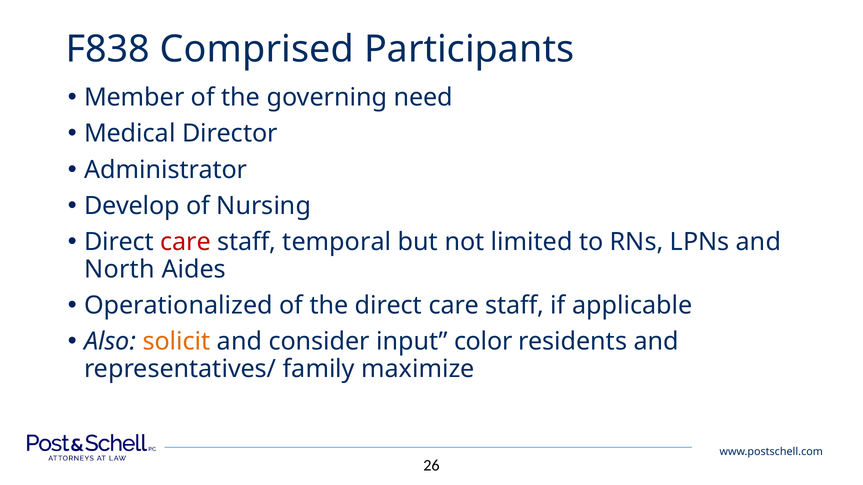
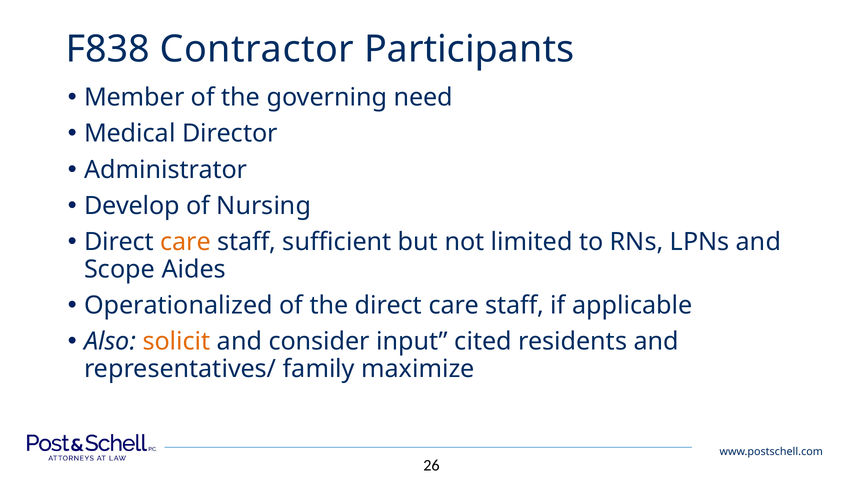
Comprised: Comprised -> Contractor
care at (186, 242) colour: red -> orange
temporal: temporal -> sufficient
North: North -> Scope
color: color -> cited
